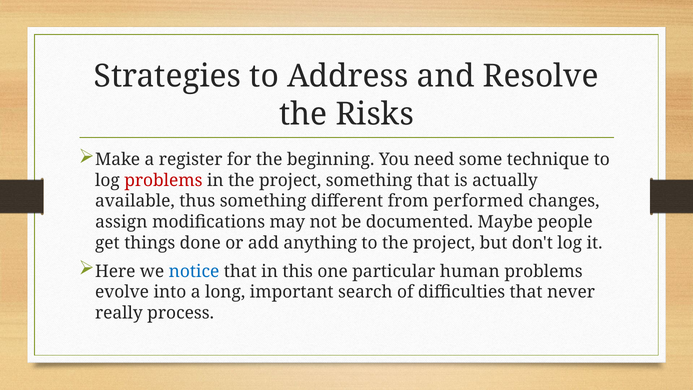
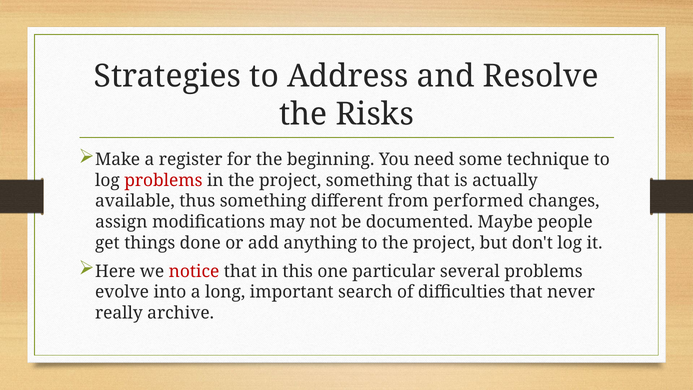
notice colour: blue -> red
human: human -> several
process: process -> archive
